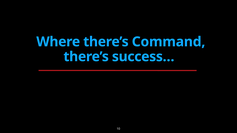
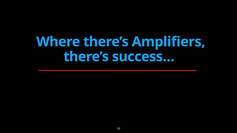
Command: Command -> Amplifiers
